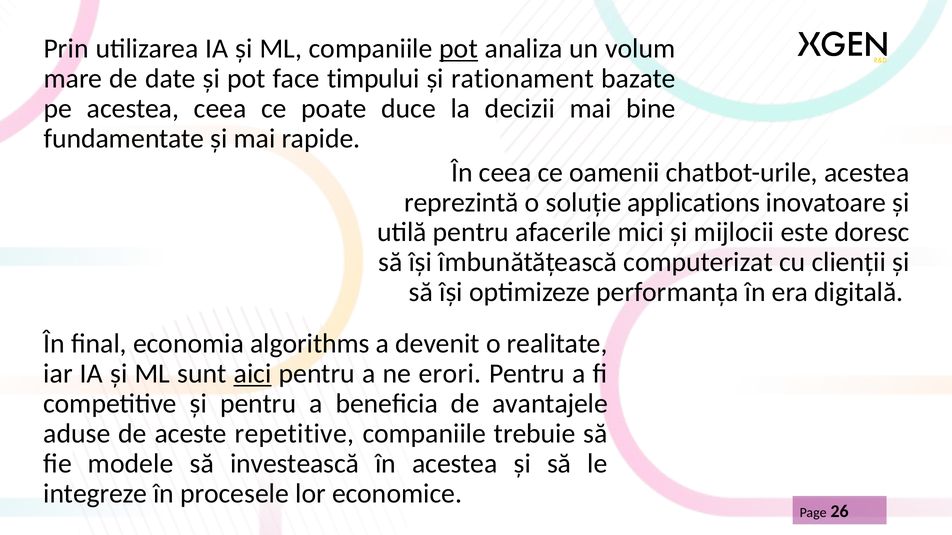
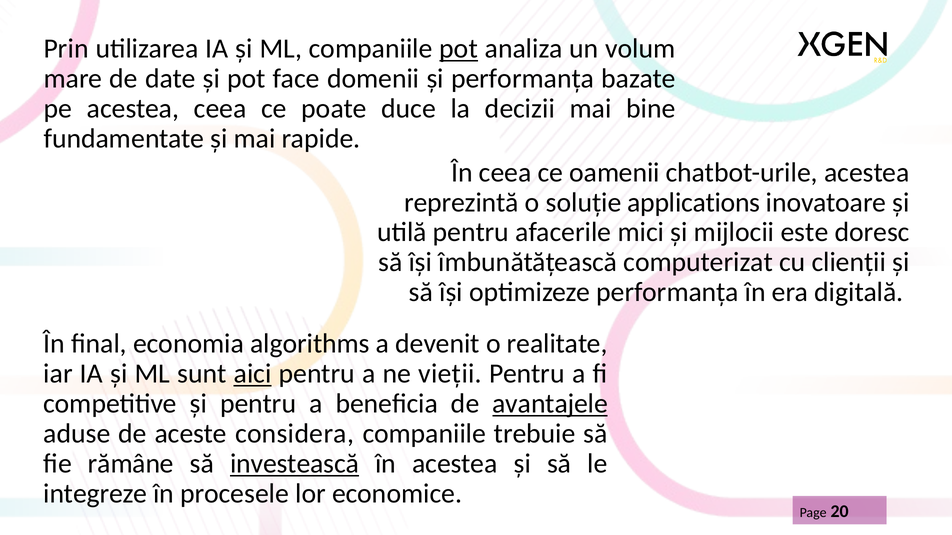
timpului: timpului -> domenii
și rationament: rationament -> performanța
erori: erori -> vieții
avantajele underline: none -> present
repetitive: repetitive -> considera
modele: modele -> rămâne
investească underline: none -> present
26: 26 -> 20
